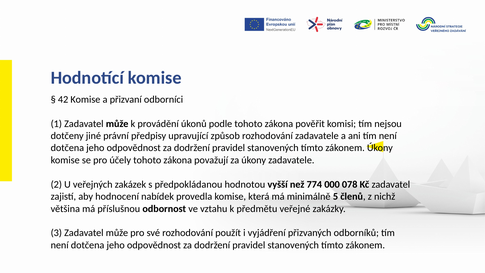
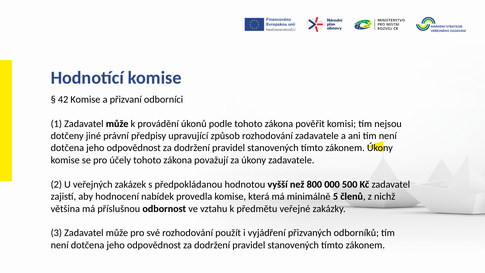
774: 774 -> 800
078: 078 -> 500
